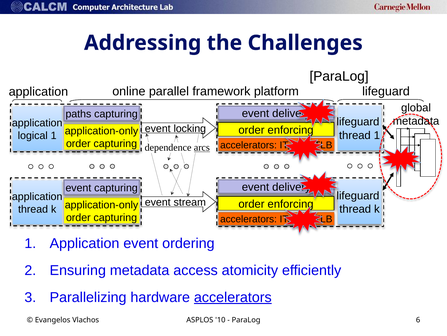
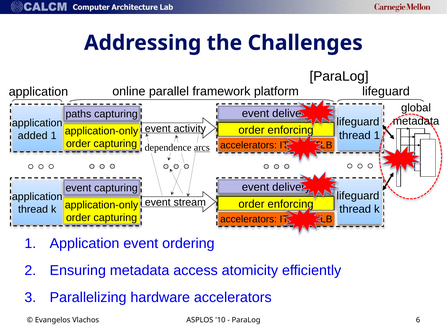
locking: locking -> activity
logical: logical -> added
accelerators at (233, 297) underline: present -> none
